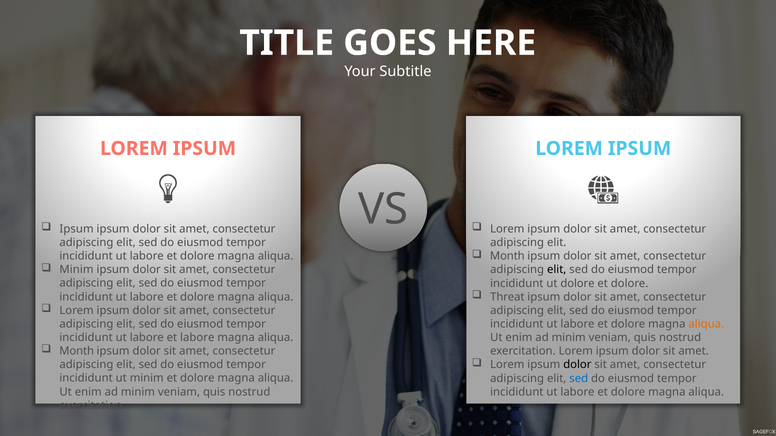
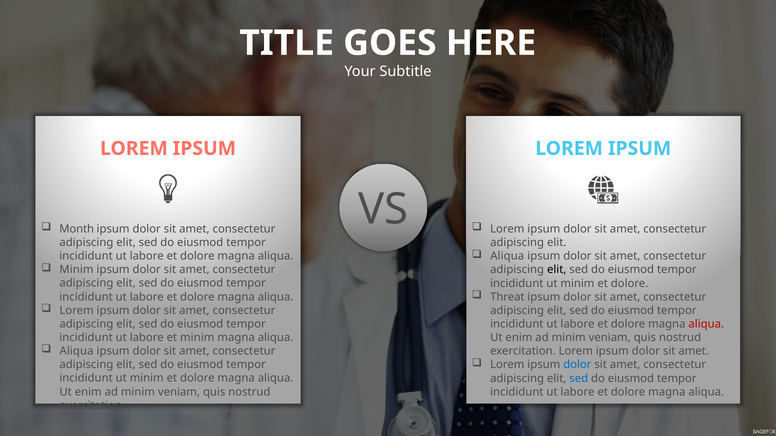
Ipsum at (77, 229): Ipsum -> Month
Month at (507, 256): Month -> Aliqua
dolore at (577, 284): dolore -> minim
aliqua at (706, 324) colour: orange -> red
et labore: labore -> minim
Month at (77, 352): Month -> Aliqua
dolor at (577, 365) colour: black -> blue
